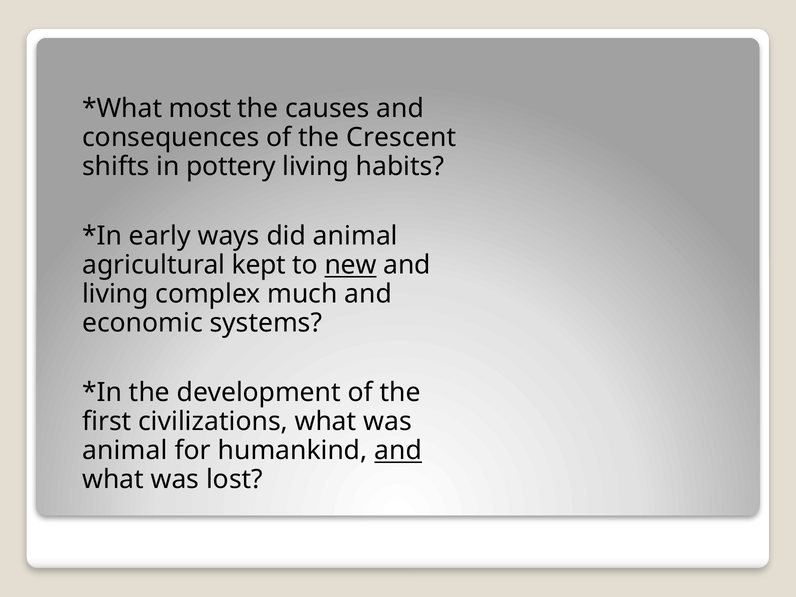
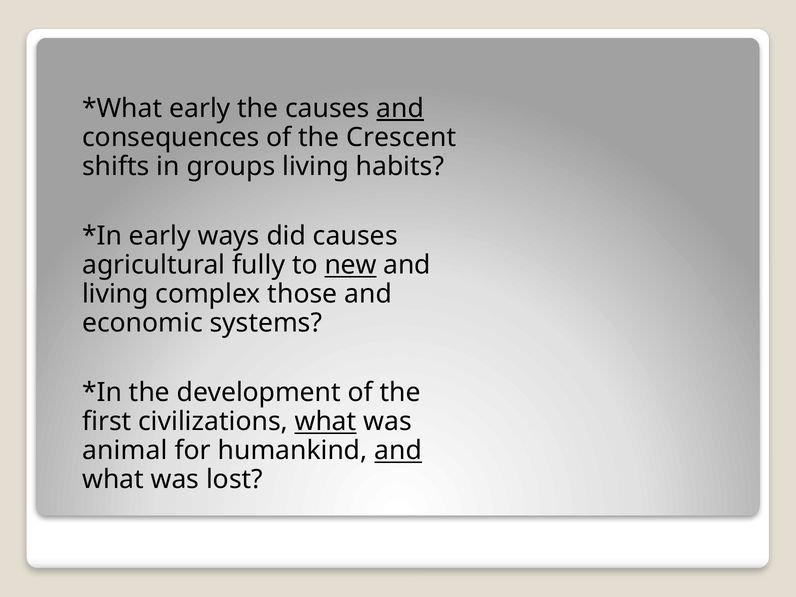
most at (200, 109): most -> early
and at (400, 109) underline: none -> present
pottery: pottery -> groups
did animal: animal -> causes
kept: kept -> fully
much: much -> those
what at (326, 422) underline: none -> present
